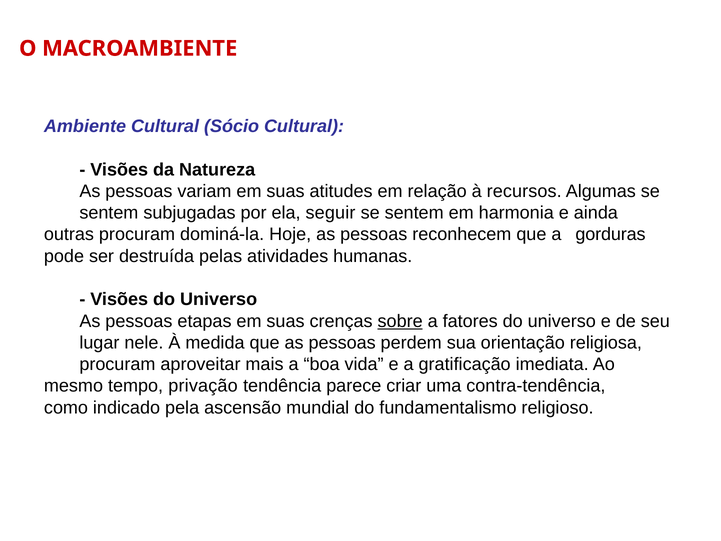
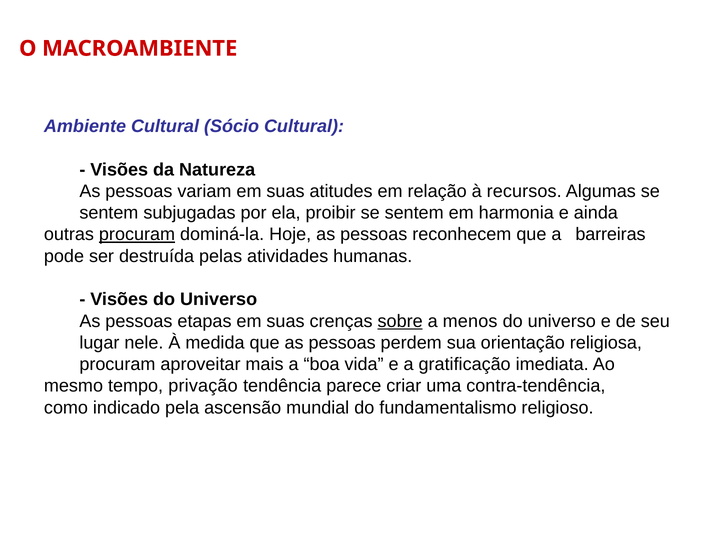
seguir: seguir -> proibir
procuram at (137, 234) underline: none -> present
gorduras: gorduras -> barreiras
fatores: fatores -> menos
